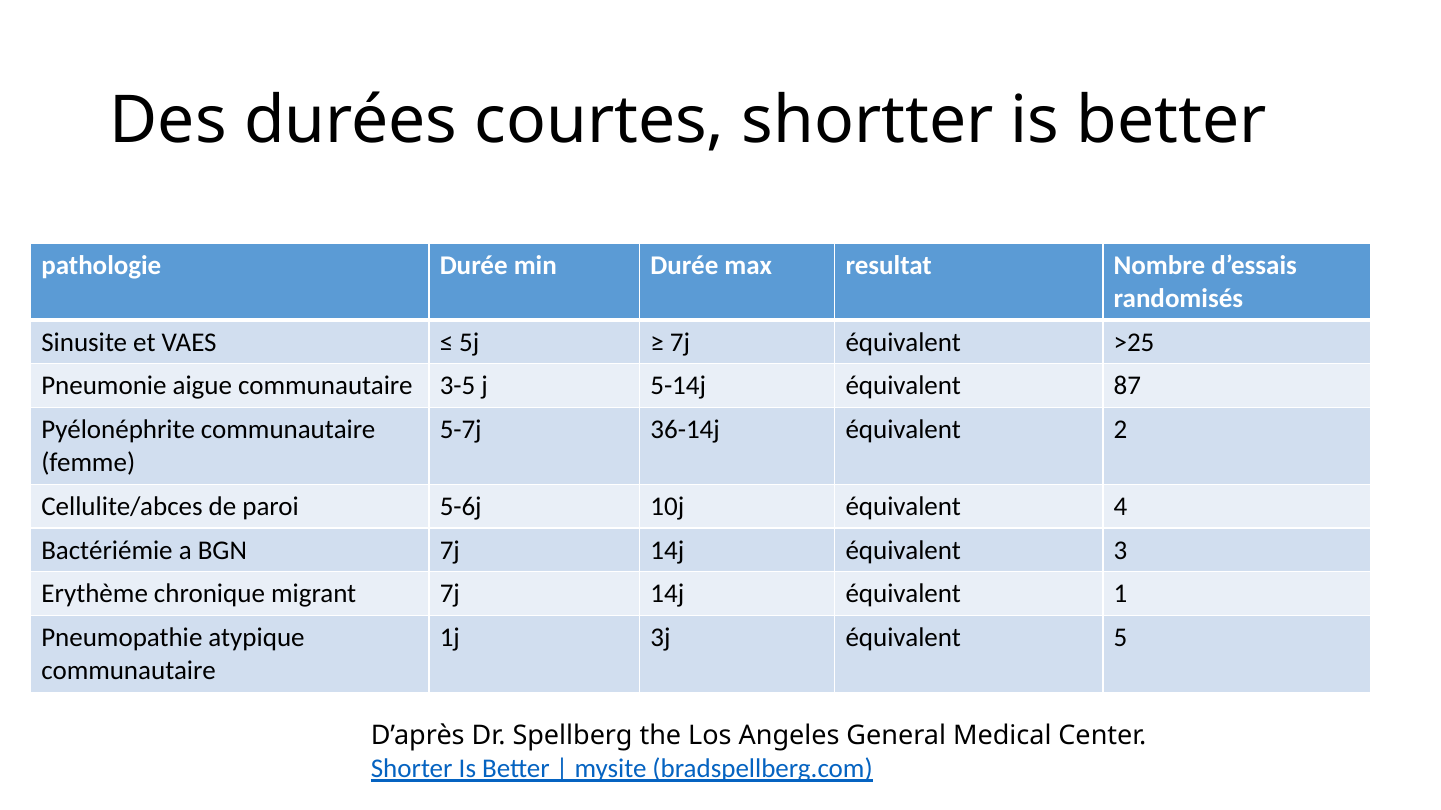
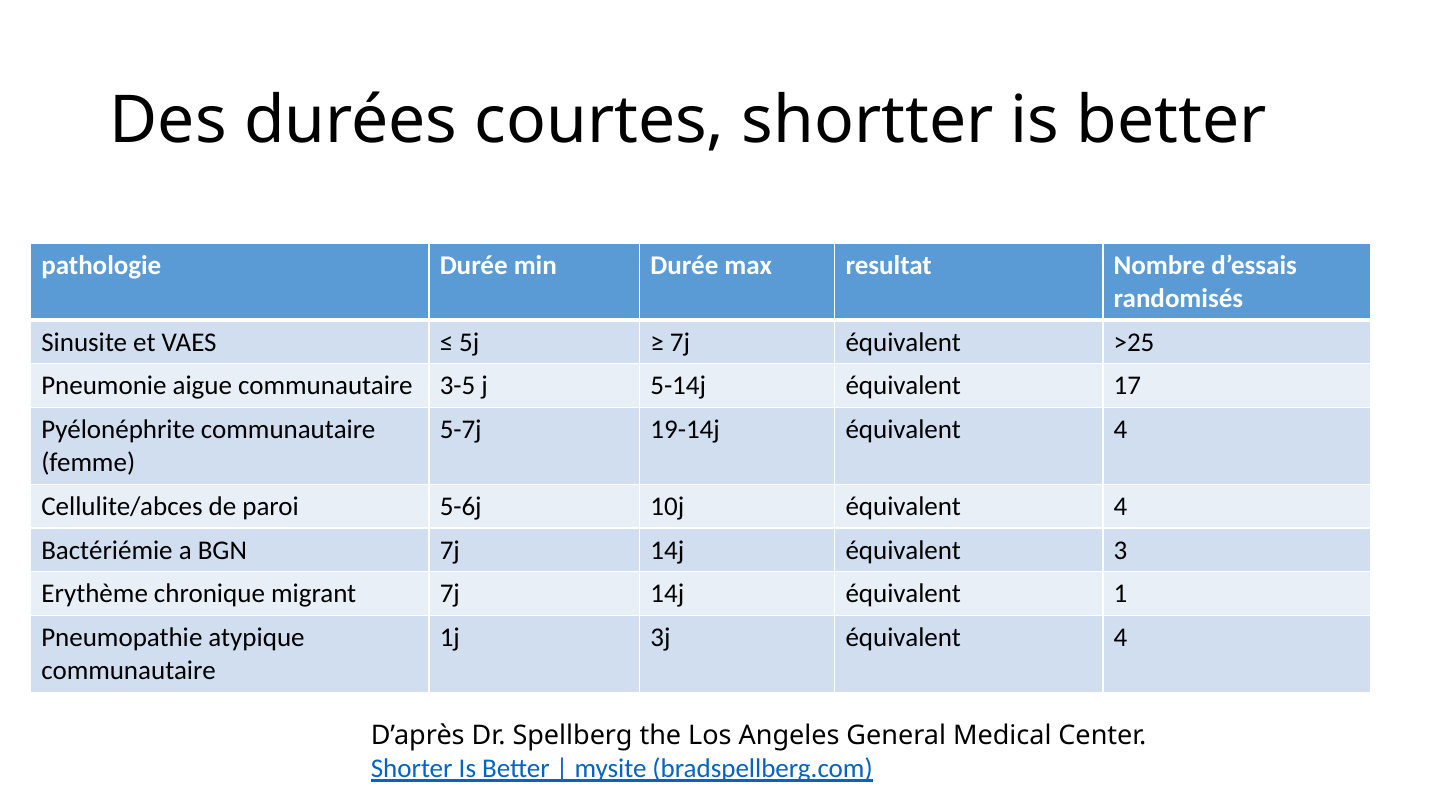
87: 87 -> 17
36-14j: 36-14j -> 19-14j
2 at (1121, 430): 2 -> 4
3j équivalent 5: 5 -> 4
